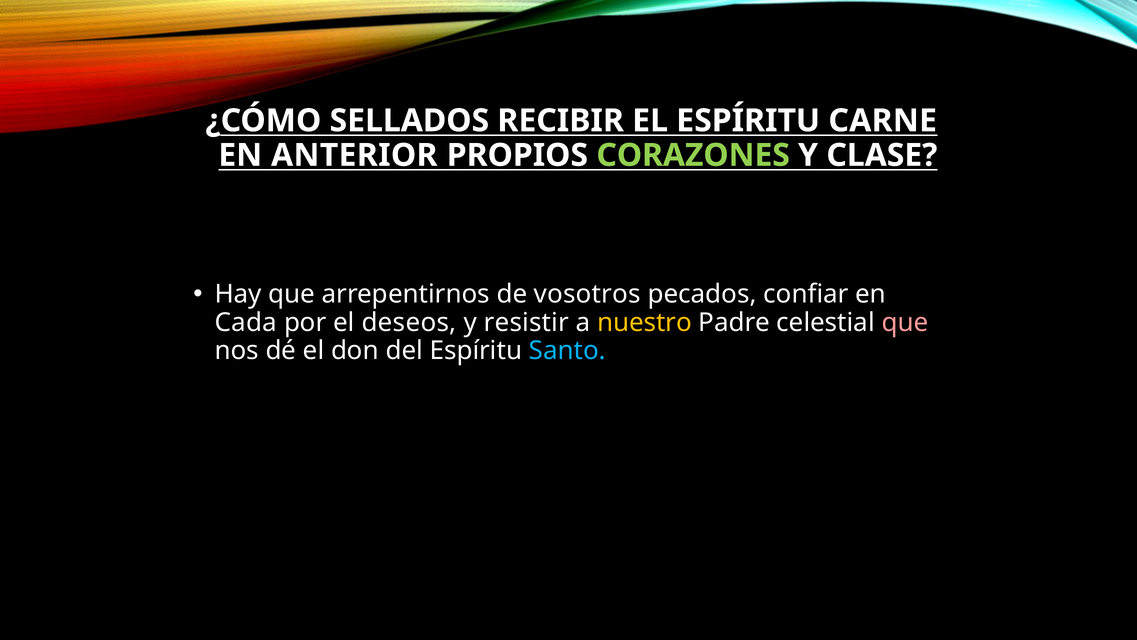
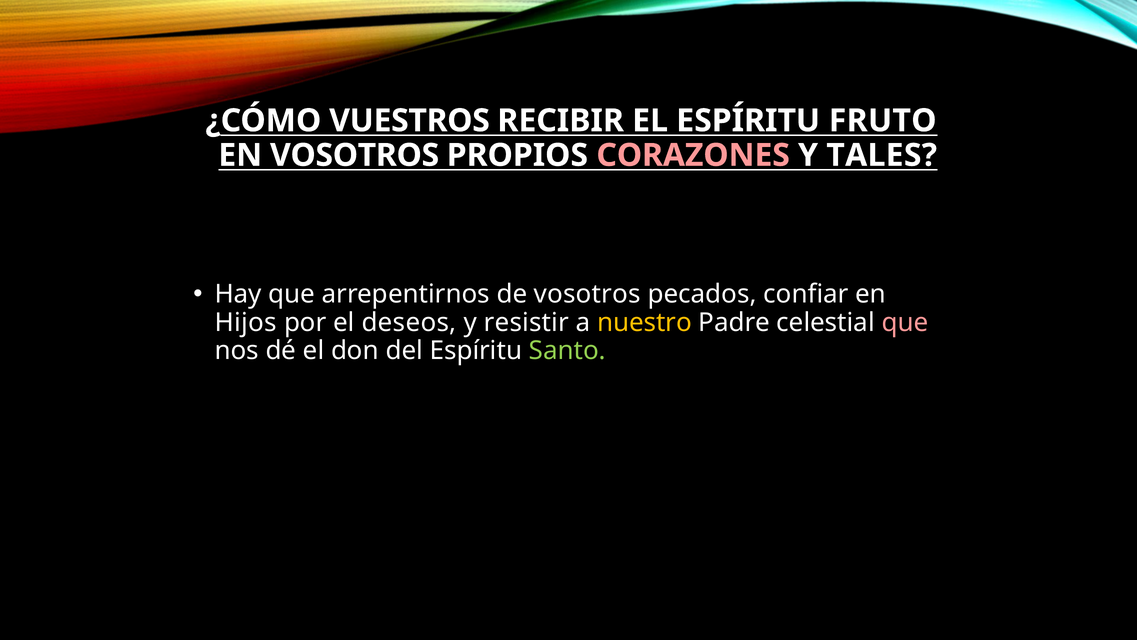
SELLADOS: SELLADOS -> VUESTROS
CARNE: CARNE -> FRUTO
EN ANTERIOR: ANTERIOR -> VOSOTROS
CORAZONES colour: light green -> pink
CLASE: CLASE -> TALES
Cada: Cada -> Hijos
Santo colour: light blue -> light green
